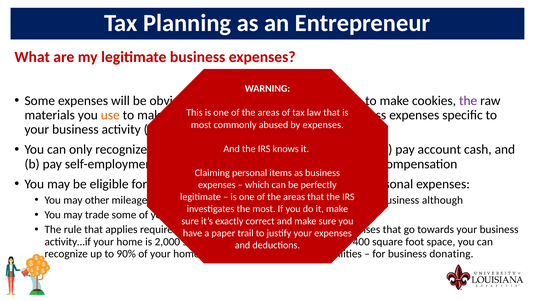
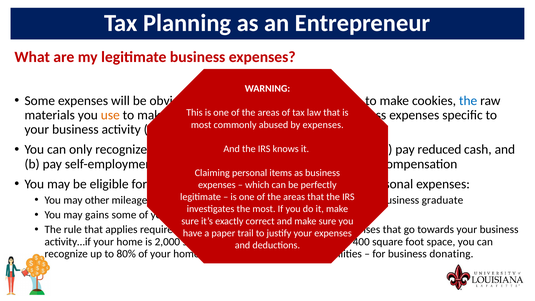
the at (468, 101) colour: purple -> blue
account: account -> reduced
although: although -> graduate
trade: trade -> gains
90%: 90% -> 80%
